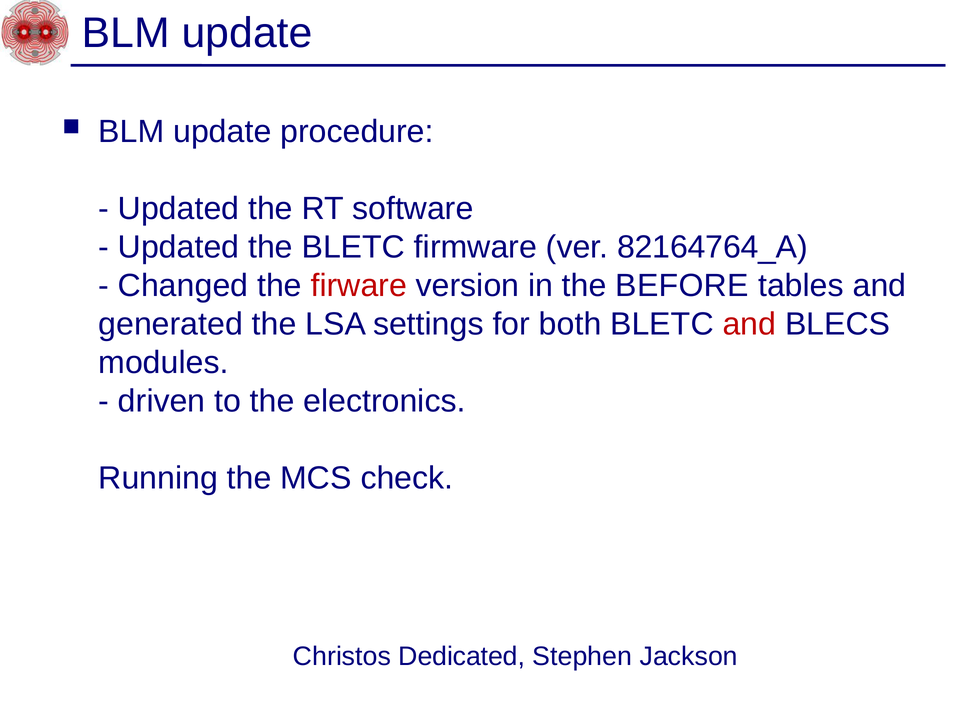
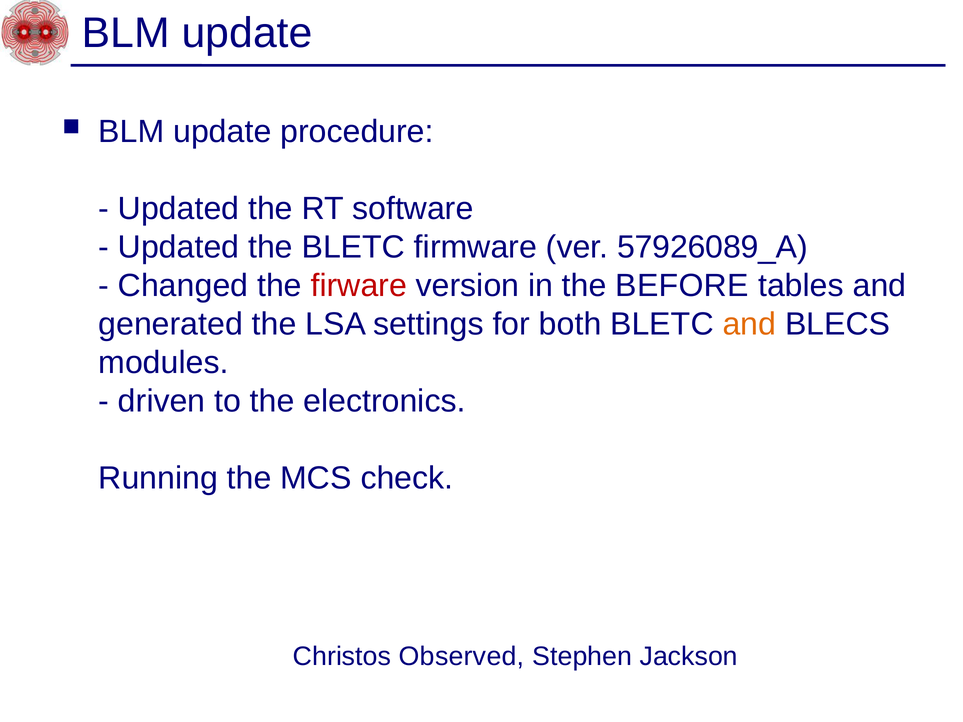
82164764_A: 82164764_A -> 57926089_A
and at (749, 324) colour: red -> orange
Dedicated: Dedicated -> Observed
